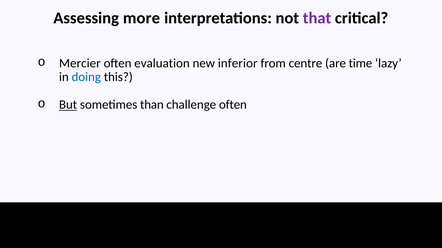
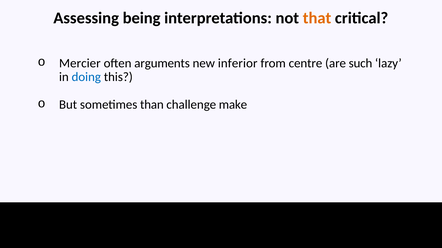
more: more -> being
that colour: purple -> orange
evaluation: evaluation -> arguments
time: time -> such
But underline: present -> none
challenge often: often -> make
